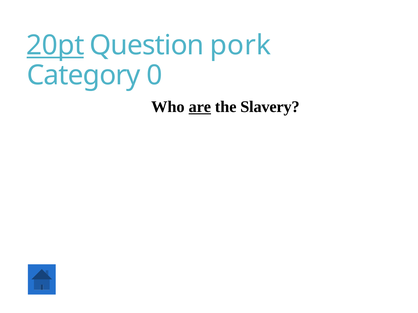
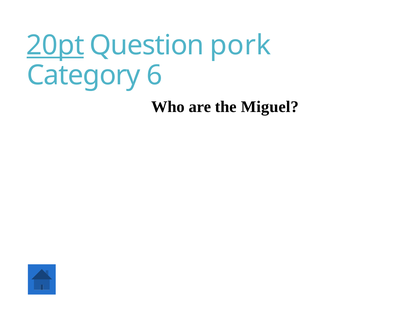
0: 0 -> 6
are underline: present -> none
Slavery: Slavery -> Miguel
